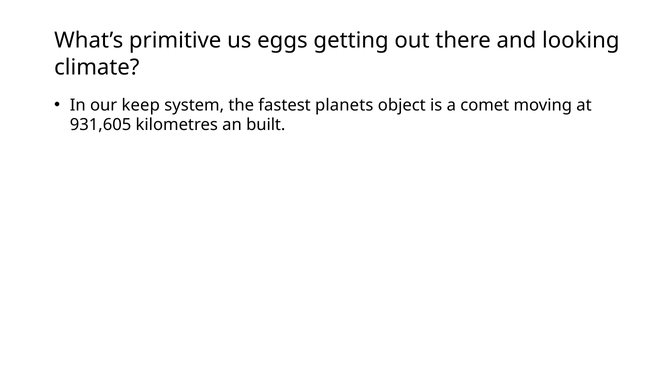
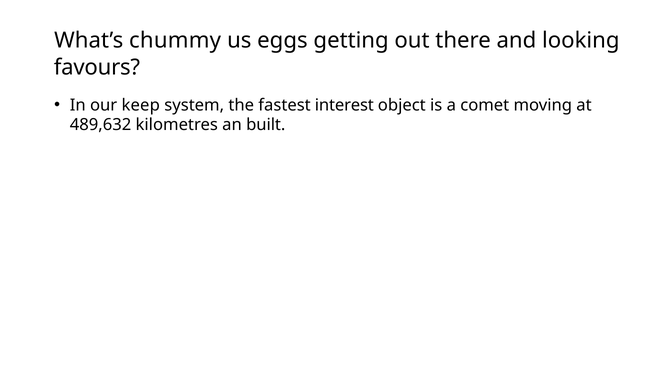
primitive: primitive -> chummy
climate: climate -> favours
planets: planets -> interest
931,605: 931,605 -> 489,632
